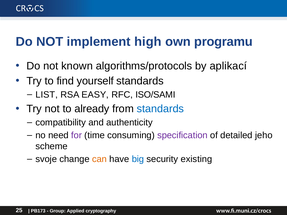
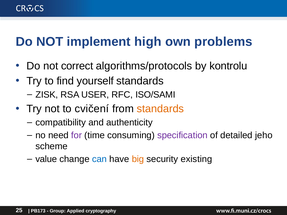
programu: programu -> problems
known: known -> correct
aplikací: aplikací -> kontrolu
LIST: LIST -> ZISK
EASY: EASY -> USER
already: already -> cvičení
standards at (160, 109) colour: blue -> orange
svoje: svoje -> value
can colour: orange -> blue
big colour: blue -> orange
